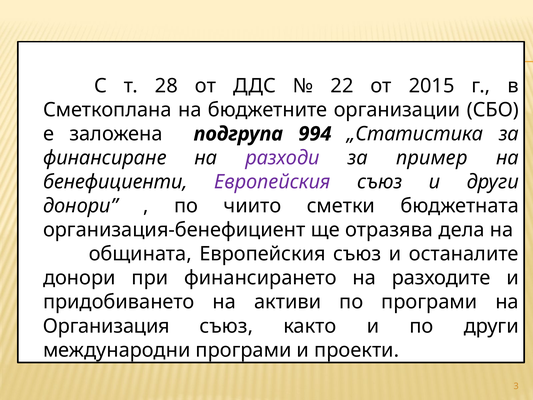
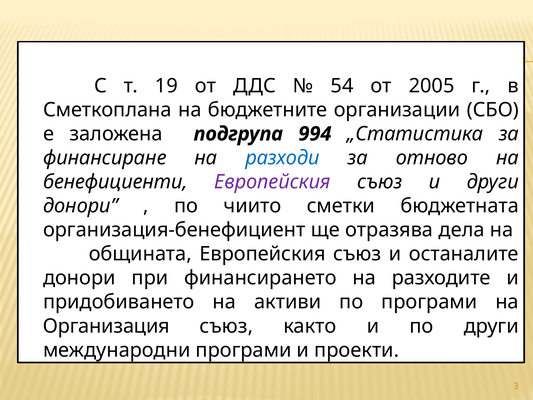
28: 28 -> 19
22: 22 -> 54
2015: 2015 -> 2005
разходи colour: purple -> blue
пример: пример -> отново
